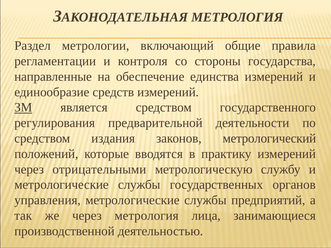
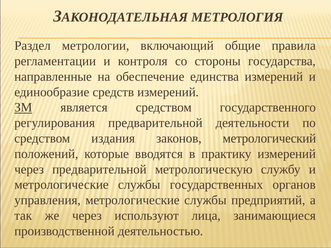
через отрицательными: отрицательными -> предварительной
через метрология: метрология -> используют
